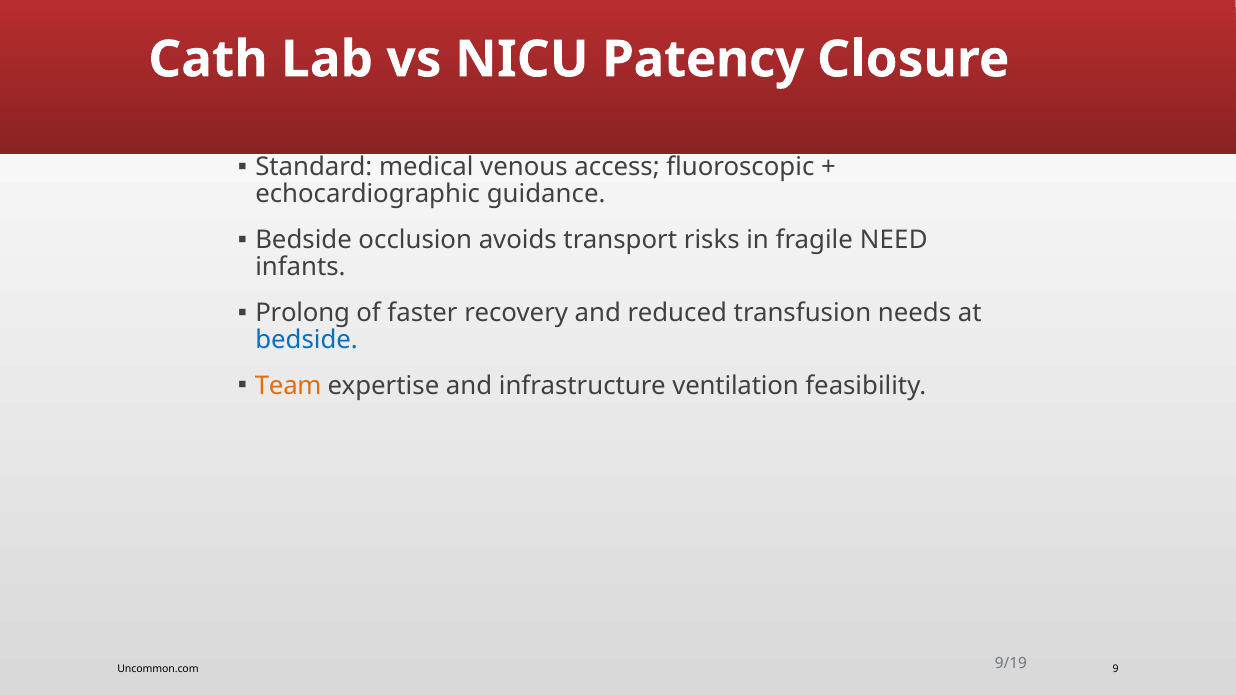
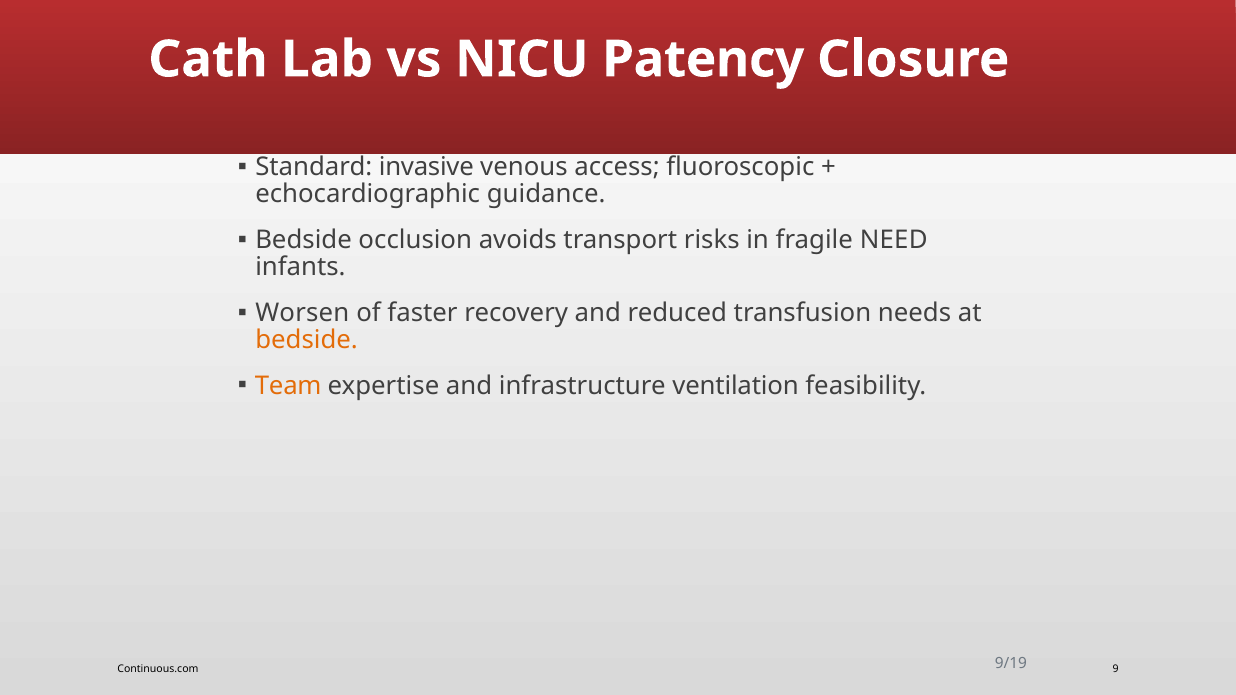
medical: medical -> invasive
Prolong: Prolong -> Worsen
bedside at (307, 341) colour: blue -> orange
Uncommon.com: Uncommon.com -> Continuous.com
